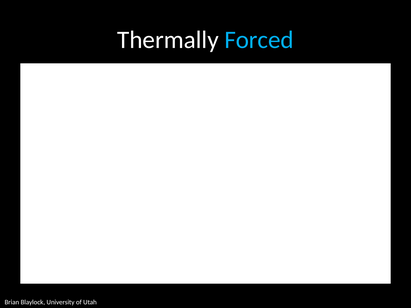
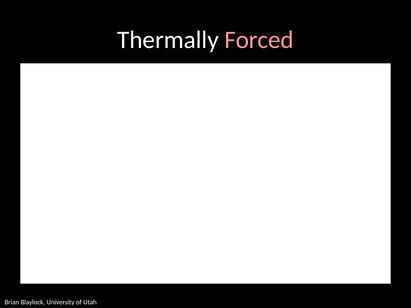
Forced colour: light blue -> pink
